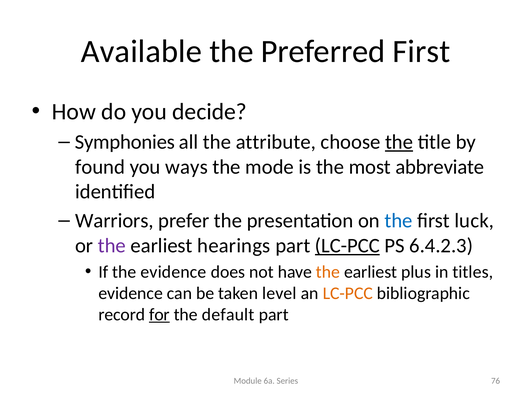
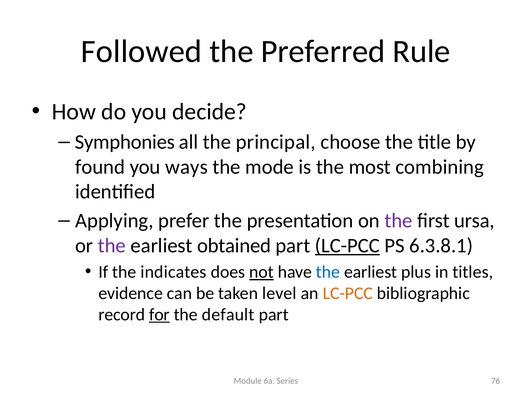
Available: Available -> Followed
Preferred First: First -> Rule
attribute: attribute -> principal
the at (399, 142) underline: present -> none
abbreviate: abbreviate -> combining
Warriors: Warriors -> Applying
the at (398, 221) colour: blue -> purple
luck: luck -> ursa
hearings: hearings -> obtained
6.4.2.3: 6.4.2.3 -> 6.3.8.1
the evidence: evidence -> indicates
not underline: none -> present
the at (328, 272) colour: orange -> blue
